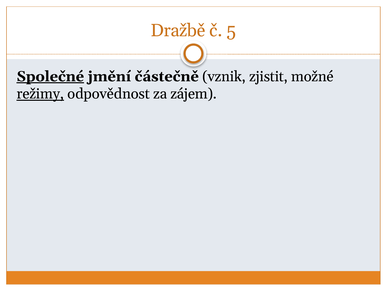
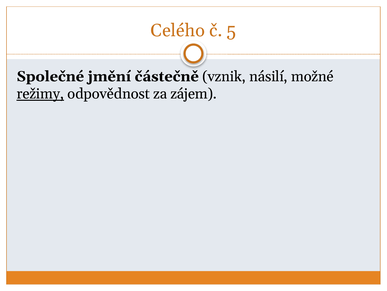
Dražbě: Dražbě -> Celého
Společné underline: present -> none
zjistit: zjistit -> násilí
